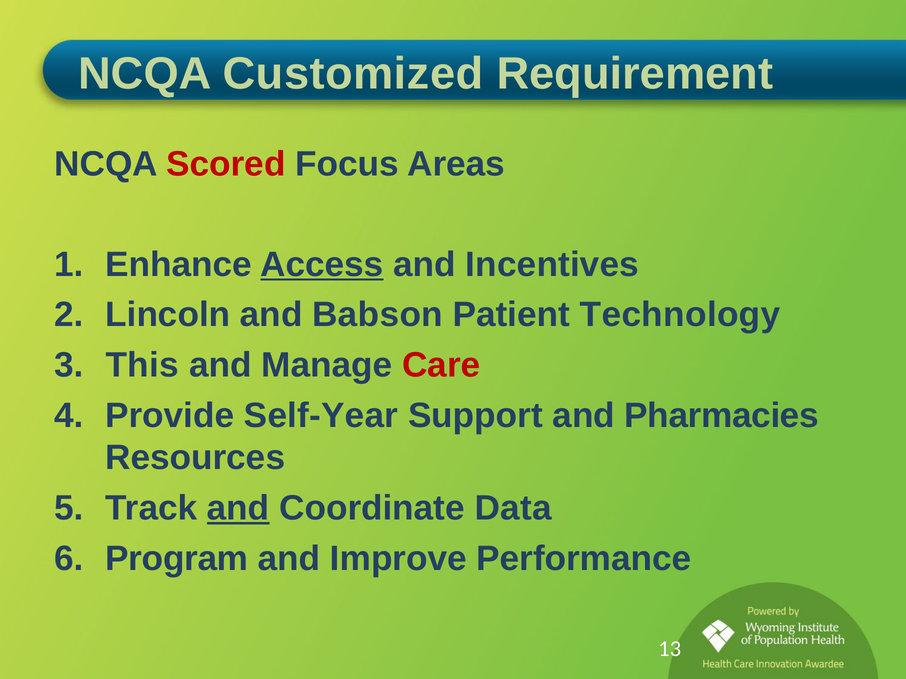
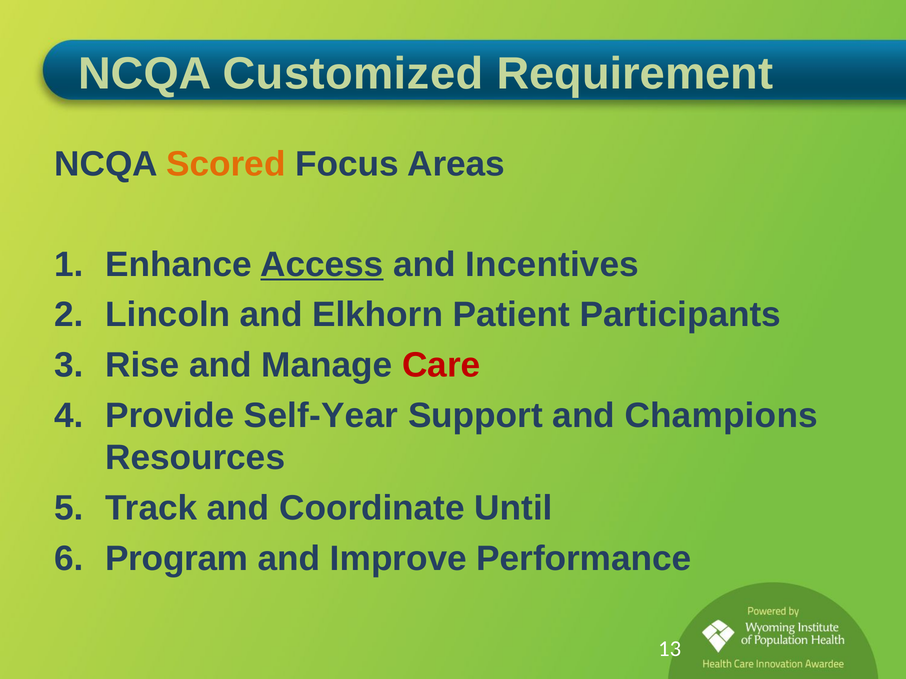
Scored colour: red -> orange
Babson: Babson -> Elkhorn
Technology: Technology -> Participants
This: This -> Rise
Pharmacies: Pharmacies -> Champions
and at (238, 509) underline: present -> none
Data: Data -> Until
